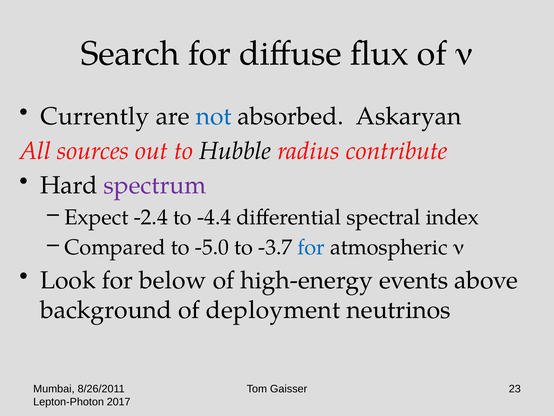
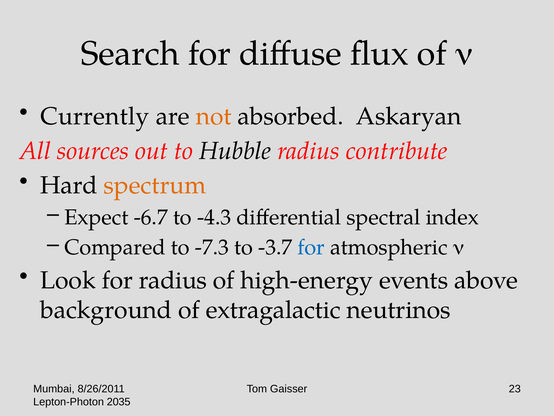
not colour: blue -> orange
spectrum colour: purple -> orange
-2.4: -2.4 -> -6.7
-4.4: -4.4 -> -4.3
-5.0: -5.0 -> -7.3
for below: below -> radius
deployment: deployment -> extragalactic
2017: 2017 -> 2035
